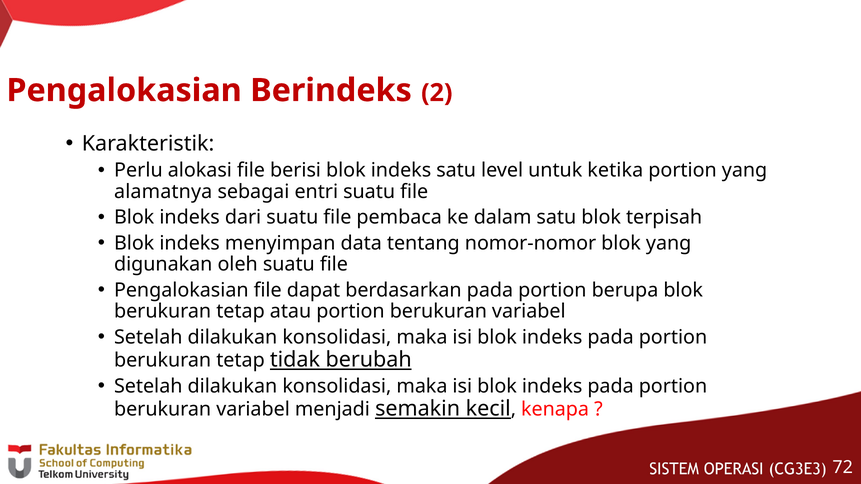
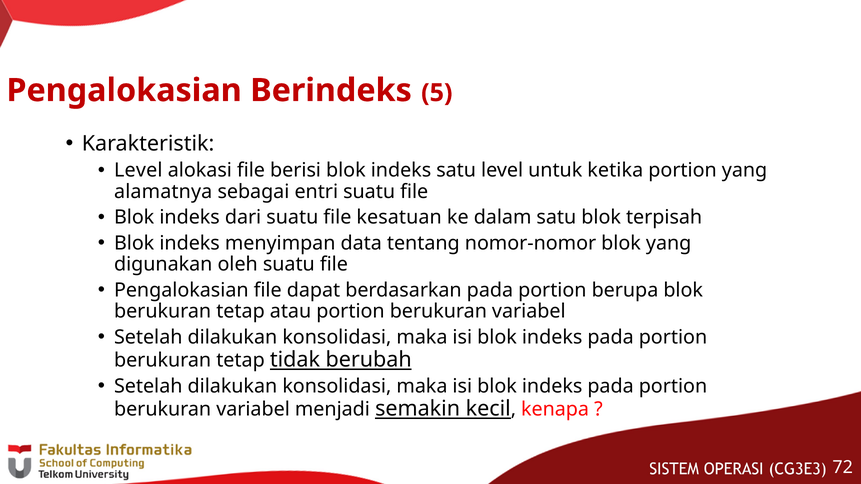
2: 2 -> 5
Perlu at (138, 170): Perlu -> Level
pembaca: pembaca -> kesatuan
